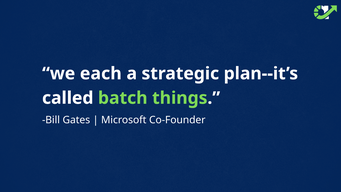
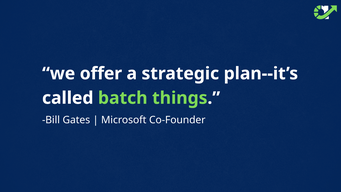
each: each -> offer
